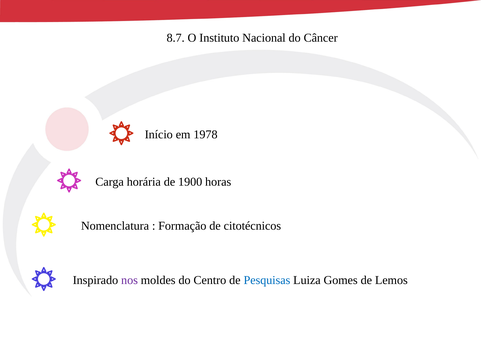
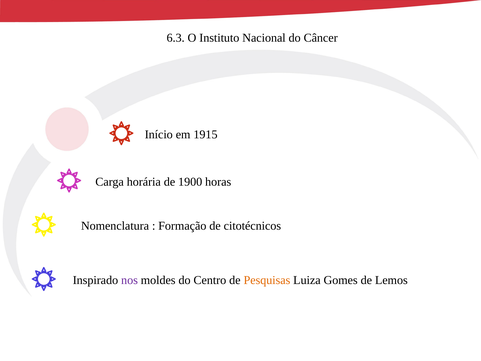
8.7: 8.7 -> 6.3
1978: 1978 -> 1915
Pesquisas colour: blue -> orange
